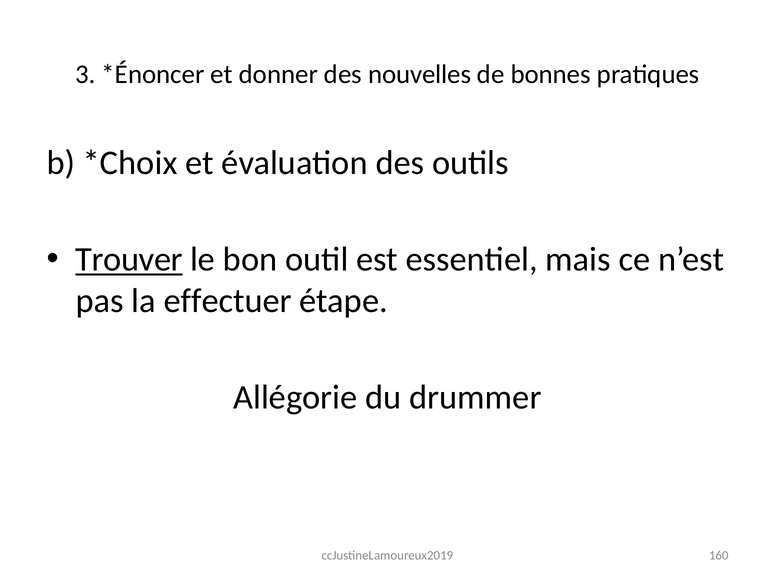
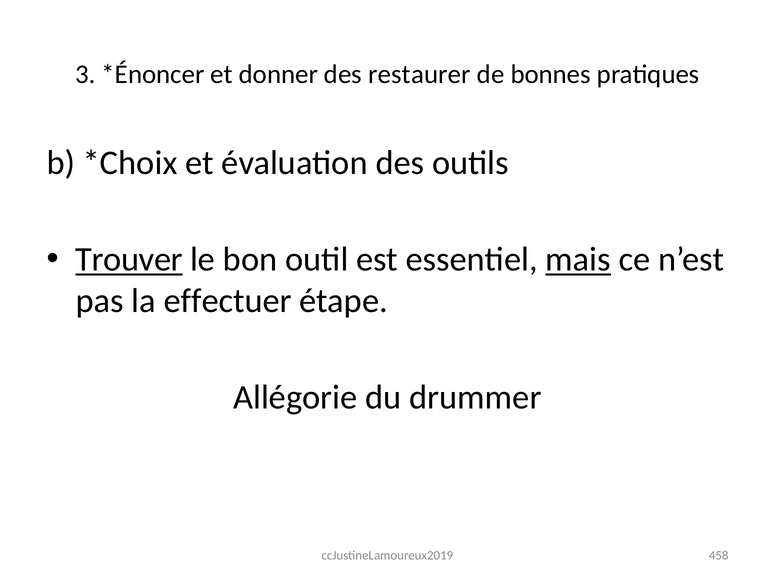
nouvelles: nouvelles -> restaurer
mais underline: none -> present
160: 160 -> 458
